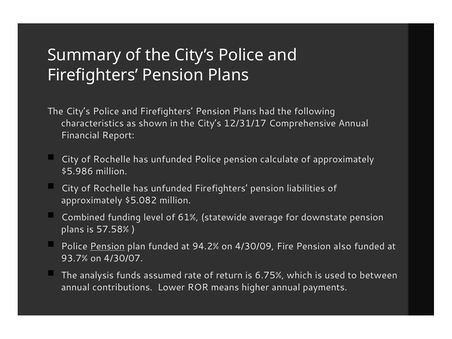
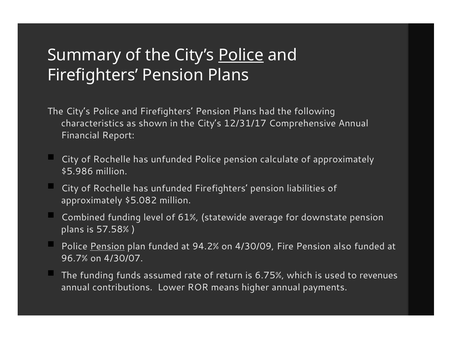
Police at (241, 55) underline: none -> present
93.7%: 93.7% -> 96.7%
The analysis: analysis -> funding
between: between -> revenues
